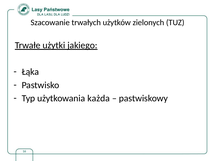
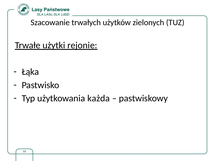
jakiego: jakiego -> rejonie
